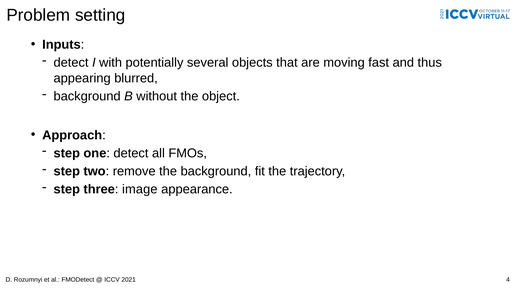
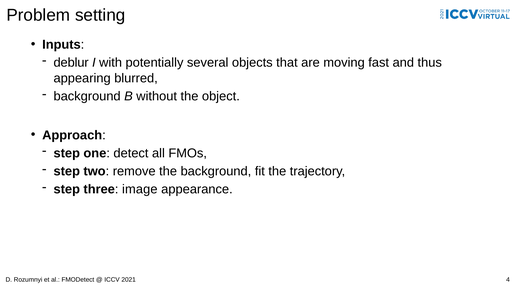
detect at (71, 63): detect -> deblur
